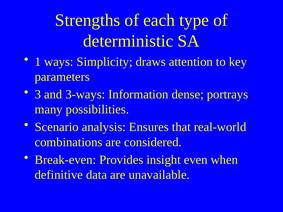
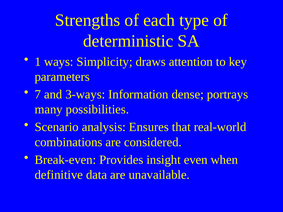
3: 3 -> 7
